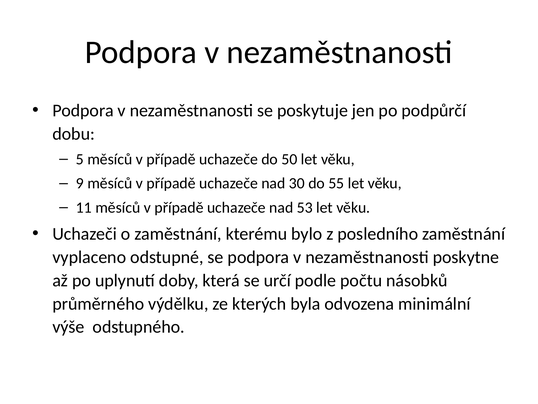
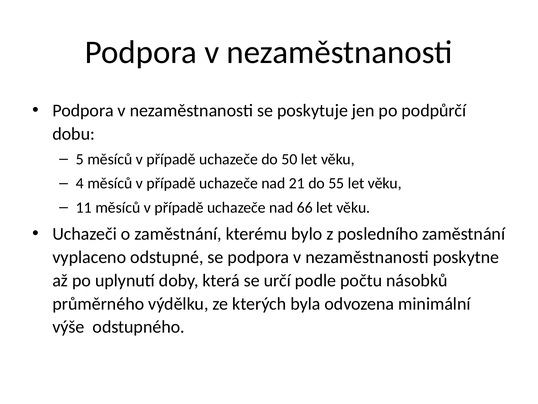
9: 9 -> 4
30: 30 -> 21
53: 53 -> 66
